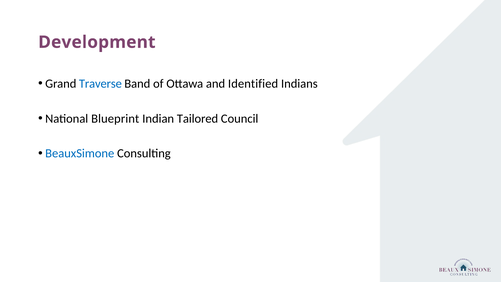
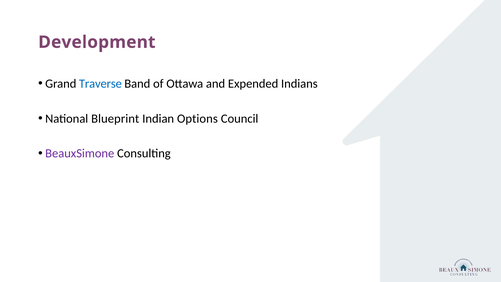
Identified: Identified -> Expended
Tailored: Tailored -> Options
BeauxSimone colour: blue -> purple
